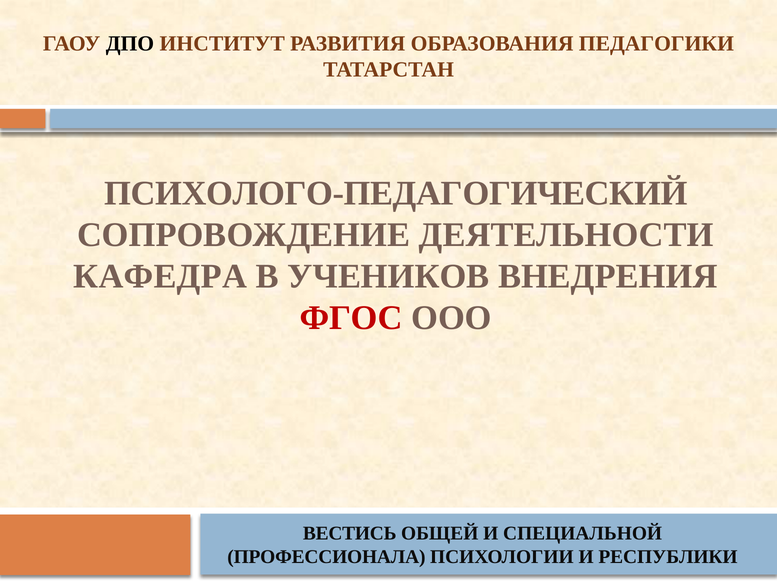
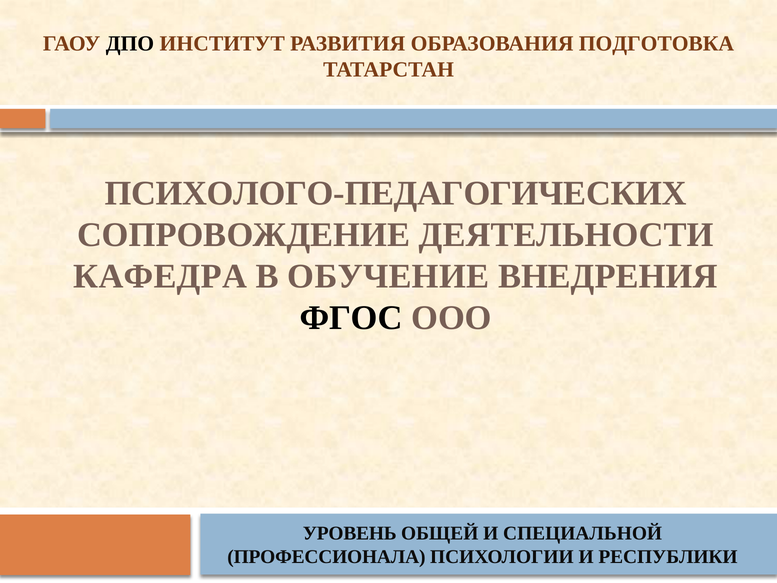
ПЕДАГОГИКИ: ПЕДАГОГИКИ -> ПОДГОТОВКА
ПСИХОЛОГО-ПЕДАГОГИЧЕСКИЙ: ПСИХОЛОГО-ПЕДАГОГИЧЕСКИЙ -> ПСИХОЛОГО-ПЕДАГОГИЧЕСКИХ
УЧЕНИКОВ: УЧЕНИКОВ -> ОБУЧЕНИЕ
ФГОС colour: red -> black
ВЕСТИСЬ: ВЕСТИСЬ -> УРОВЕНЬ
